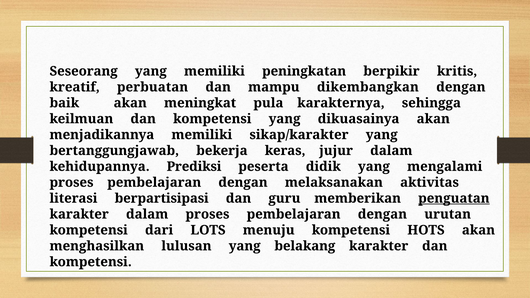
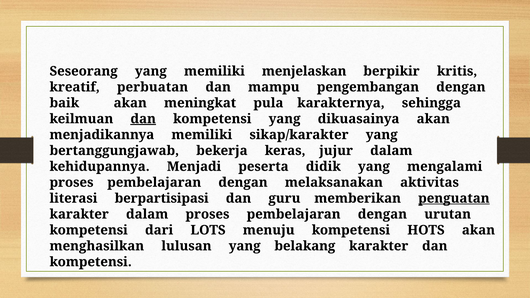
peningkatan: peningkatan -> menjelaskan
dikembangkan: dikembangkan -> pengembangan
dan at (143, 119) underline: none -> present
Prediksi: Prediksi -> Menjadi
